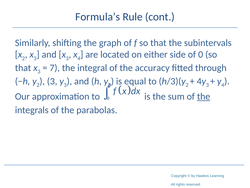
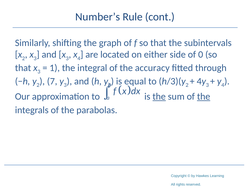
Formula’s: Formula’s -> Number’s
7: 7 -> 1
3 at (52, 81): 3 -> 7
the at (159, 96) underline: none -> present
